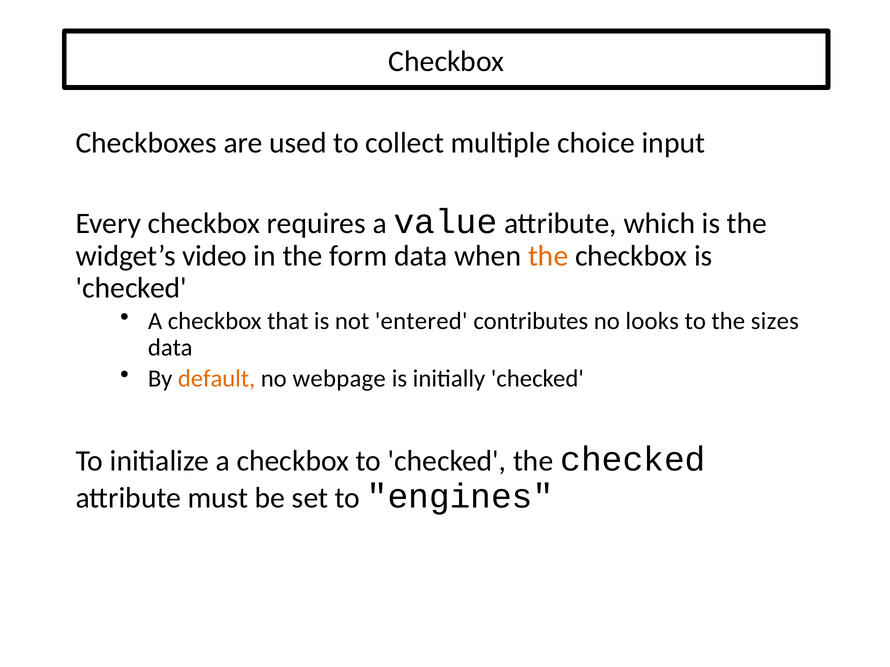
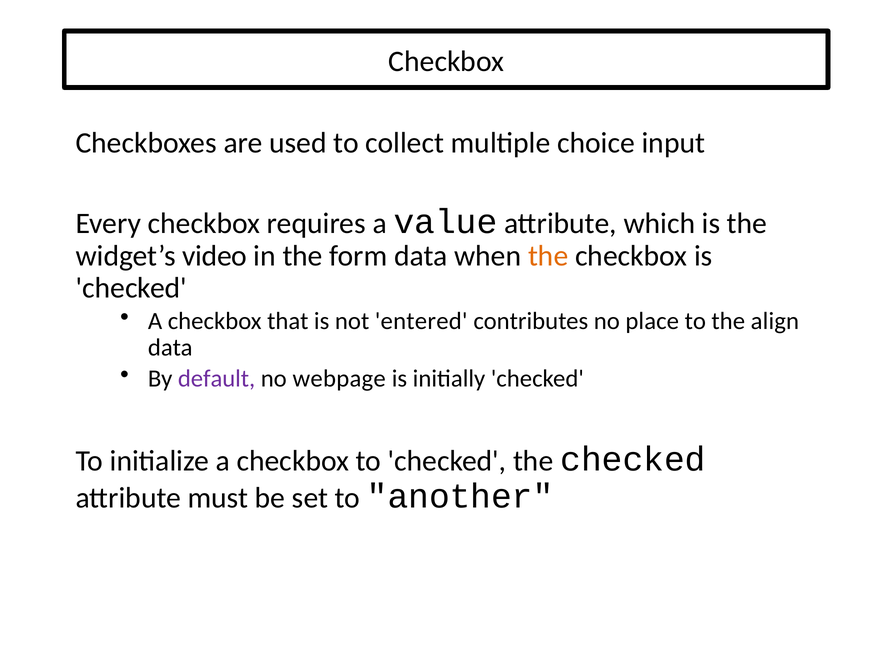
looks: looks -> place
sizes: sizes -> align
default colour: orange -> purple
engines: engines -> another
